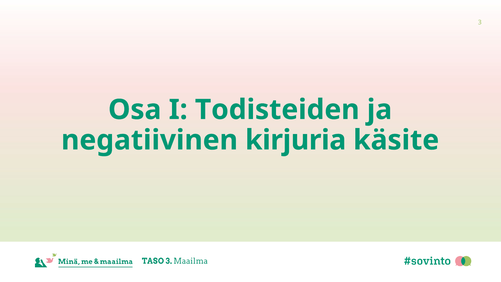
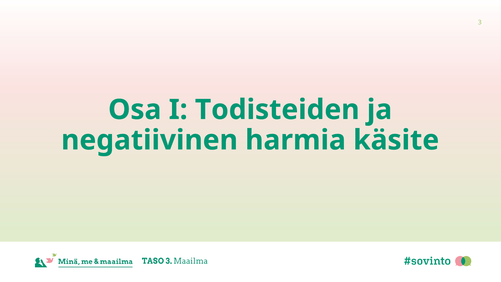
kirjuria: kirjuria -> harmia
